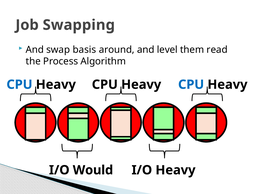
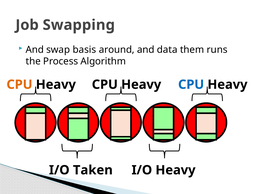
level: level -> data
read: read -> runs
CPU at (19, 84) colour: blue -> orange
Would: Would -> Taken
